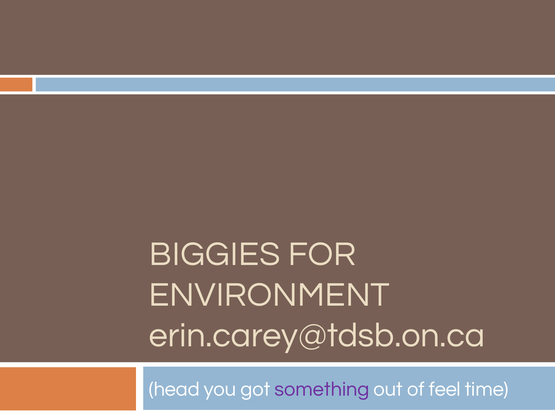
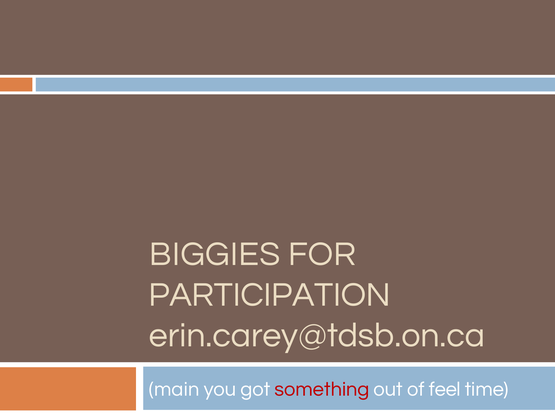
ENVIRONMENT: ENVIRONMENT -> PARTICIPATION
head: head -> main
something colour: purple -> red
